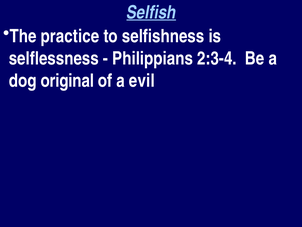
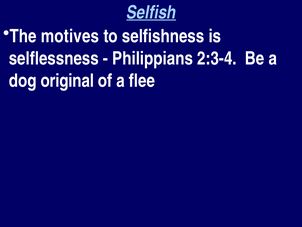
practice: practice -> motives
evil: evil -> flee
